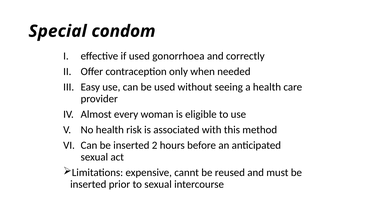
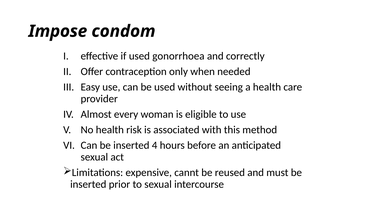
Special: Special -> Impose
2: 2 -> 4
